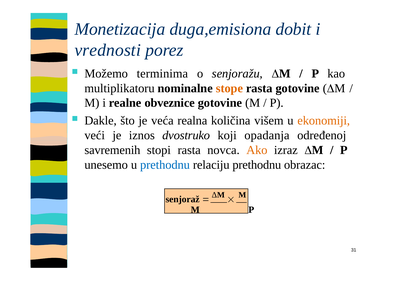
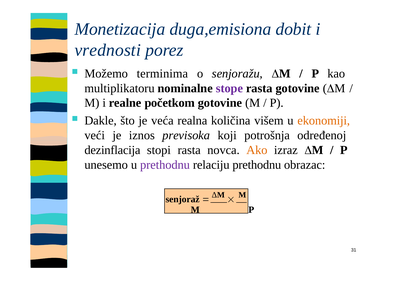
stope colour: orange -> purple
obveznice: obveznice -> početkom
dvostruko: dvostruko -> previsoka
opadanja: opadanja -> potrošnja
savremenih: savremenih -> dezinflacija
prethodnu at (165, 165) colour: blue -> purple
